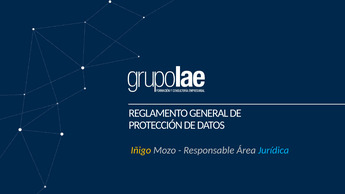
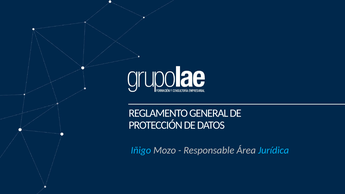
Iñigo colour: yellow -> light blue
